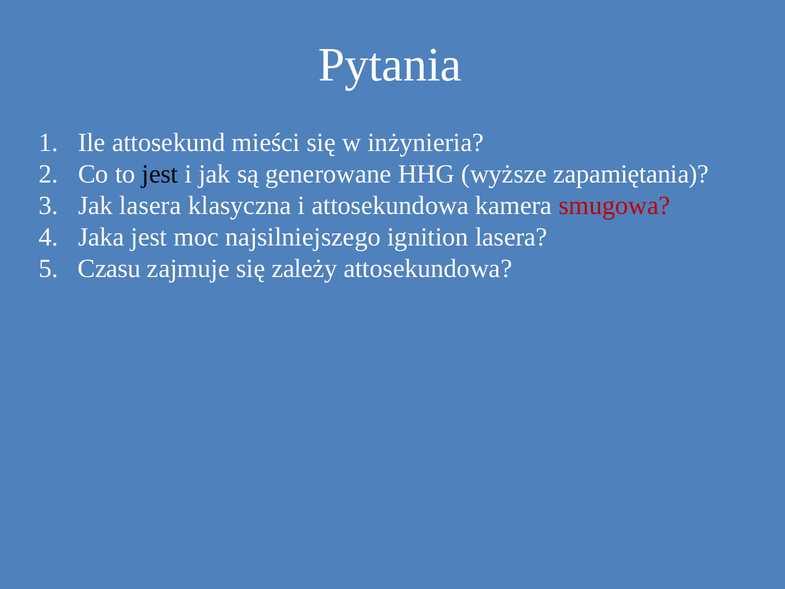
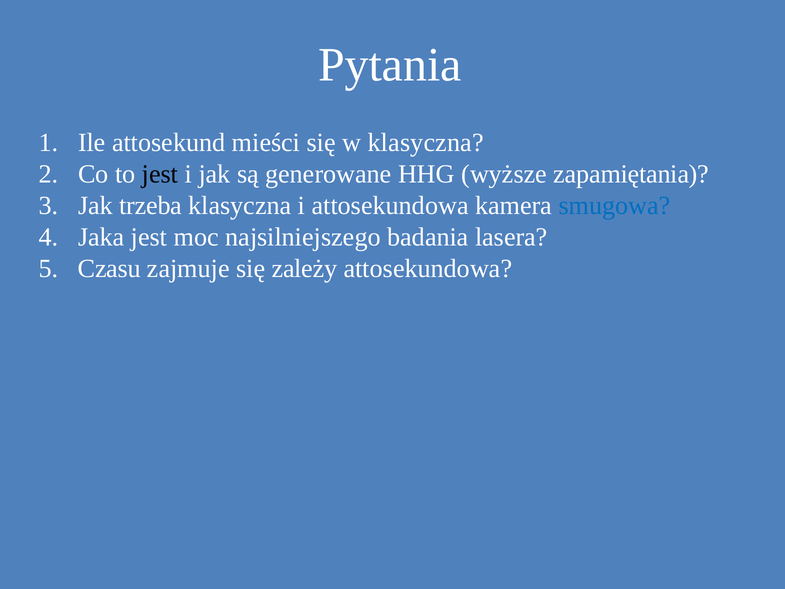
w inżynieria: inżynieria -> klasyczna
Jak lasera: lasera -> trzeba
smugowa colour: red -> blue
ignition: ignition -> badania
